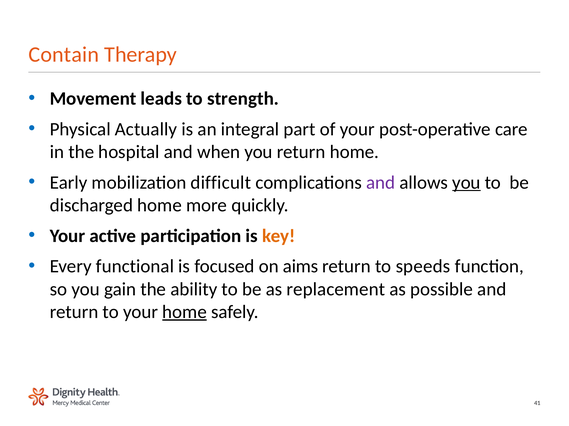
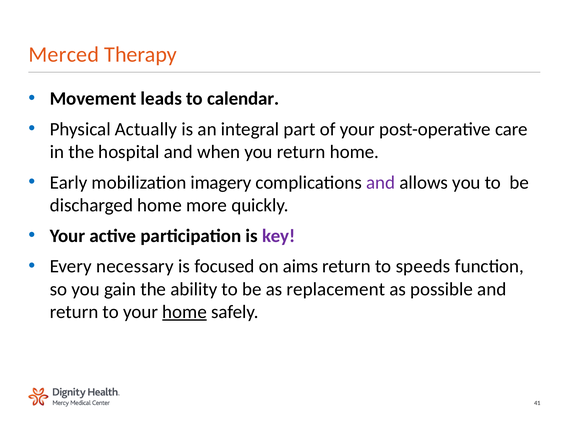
Contain: Contain -> Merced
strength: strength -> calendar
difficult: difficult -> imagery
you at (466, 183) underline: present -> none
key colour: orange -> purple
functional: functional -> necessary
